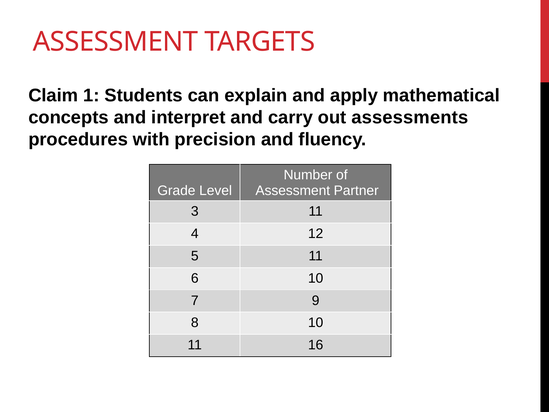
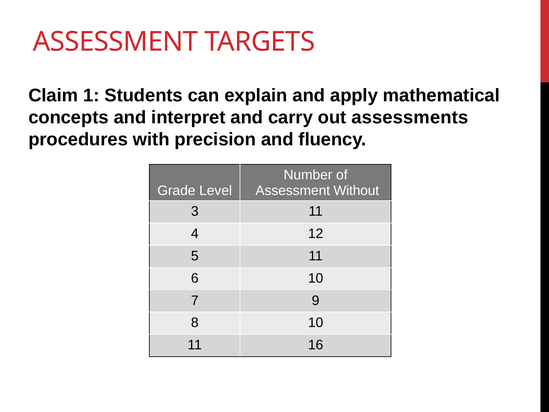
Partner: Partner -> Without
